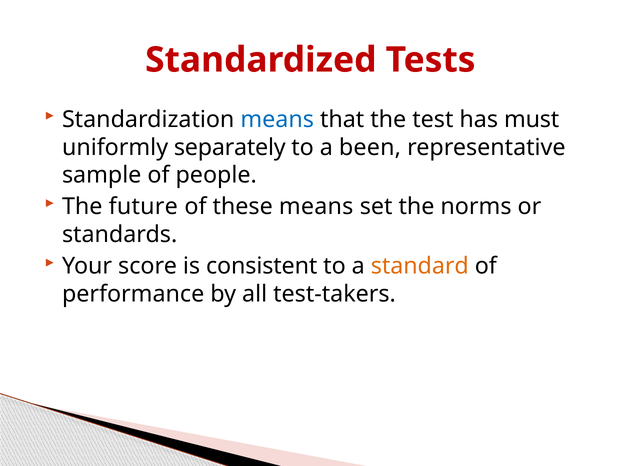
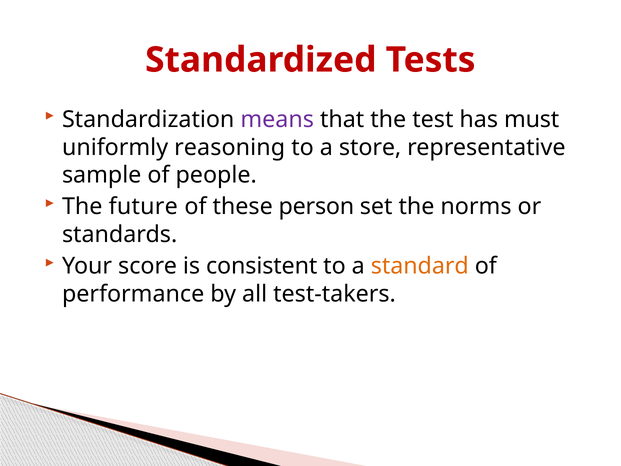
means at (277, 119) colour: blue -> purple
separately: separately -> reasoning
been: been -> store
these means: means -> person
